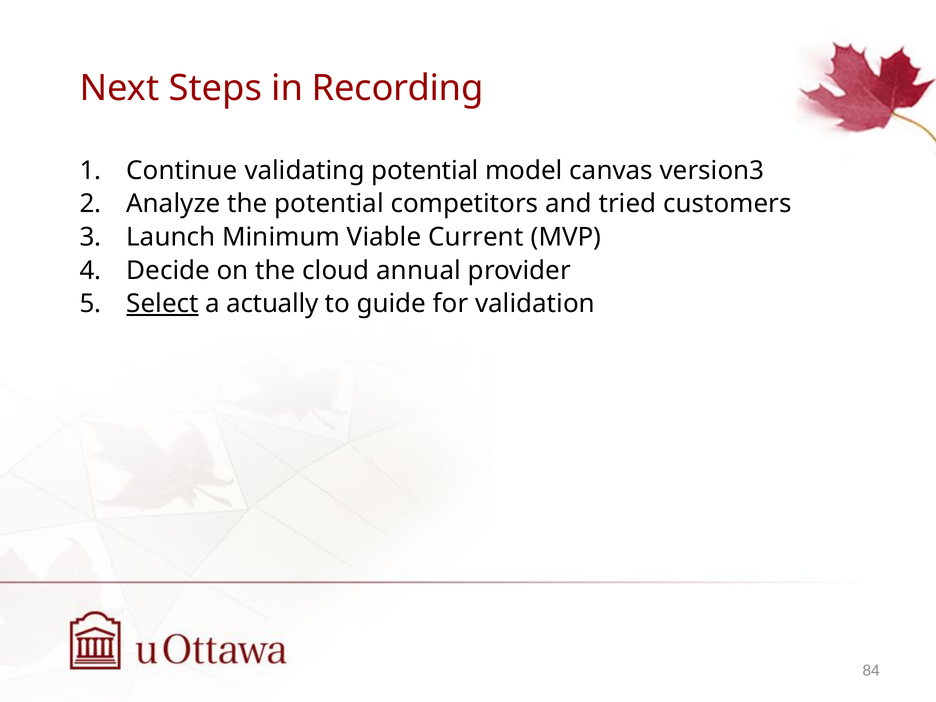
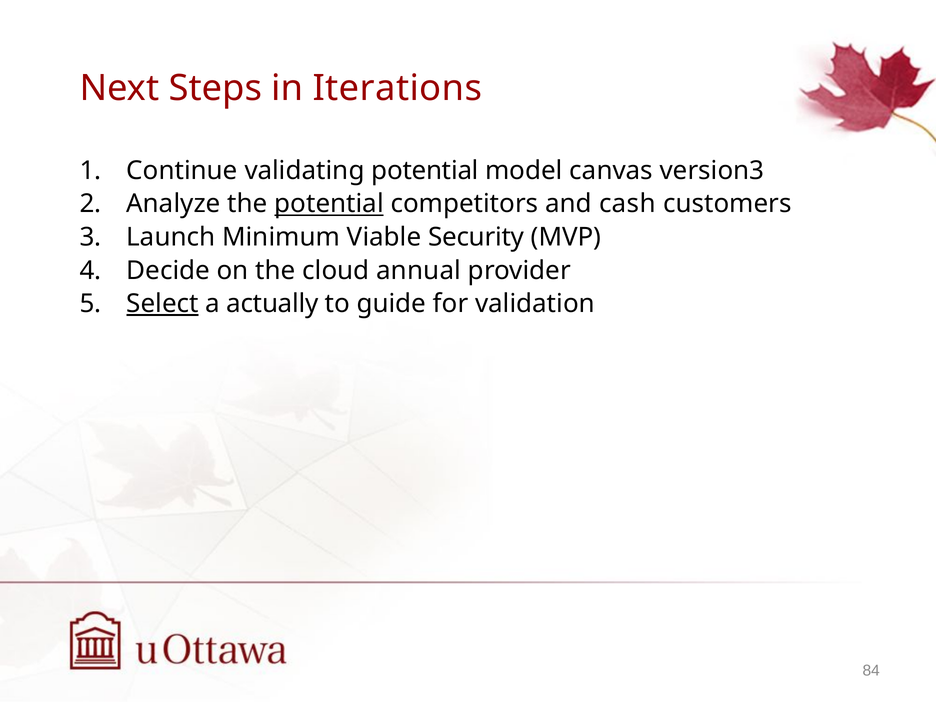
Recording: Recording -> Iterations
potential at (329, 204) underline: none -> present
tried: tried -> cash
Current: Current -> Security
